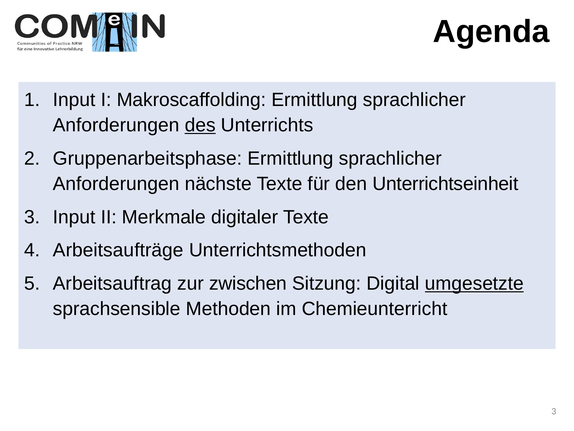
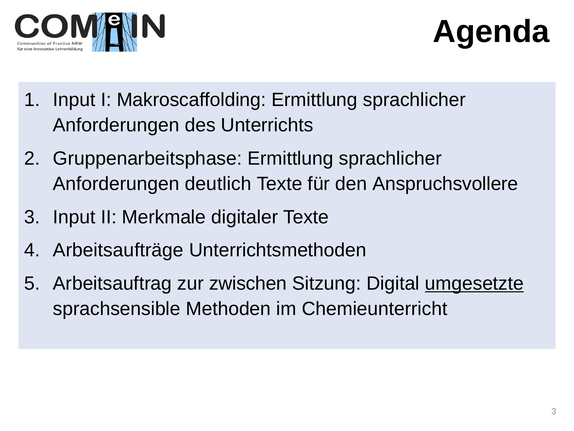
des underline: present -> none
nächste: nächste -> deutlich
Unterrichtseinheit: Unterrichtseinheit -> Anspruchsvollere
